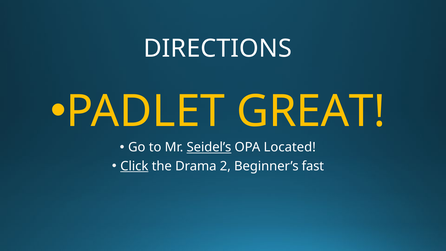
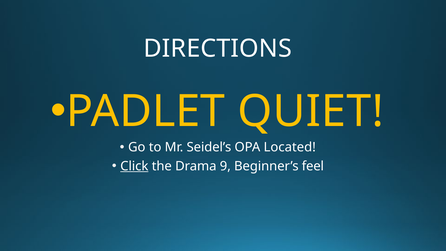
GREAT: GREAT -> QUIET
Seidel’s underline: present -> none
2: 2 -> 9
fast: fast -> feel
